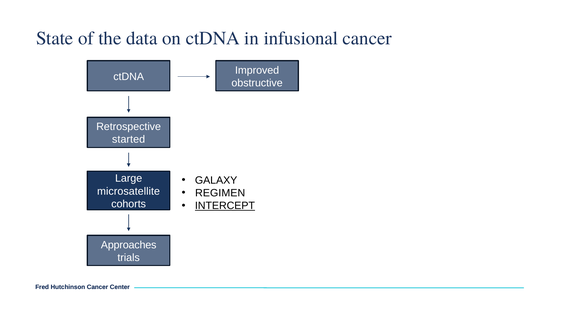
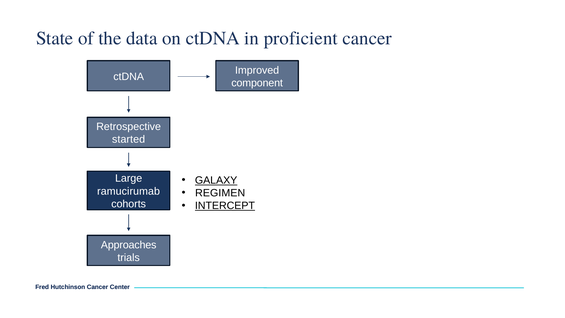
infusional: infusional -> proficient
obstructive: obstructive -> component
GALAXY underline: none -> present
microsatellite: microsatellite -> ramucirumab
